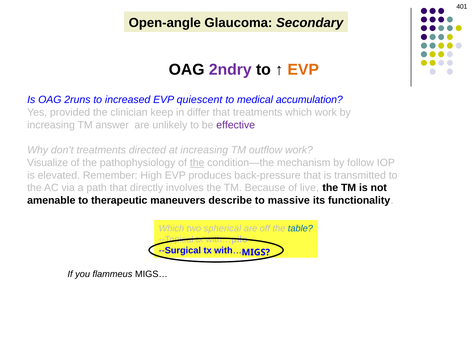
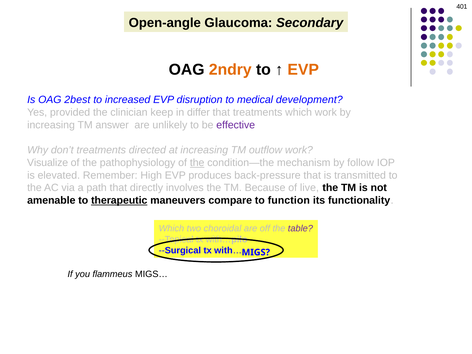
2ndry colour: purple -> orange
2runs: 2runs -> 2best
quiescent: quiescent -> disruption
accumulation: accumulation -> development
therapeutic underline: none -> present
describe: describe -> compare
massive: massive -> function
spherical: spherical -> choroidal
table colour: blue -> purple
